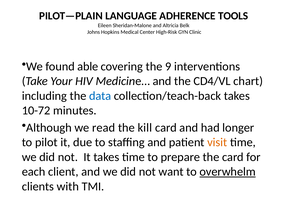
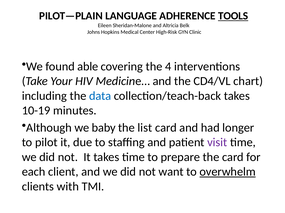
TOOLS underline: none -> present
9: 9 -> 4
10-72: 10-72 -> 10-19
read: read -> baby
kill: kill -> list
visit colour: orange -> purple
